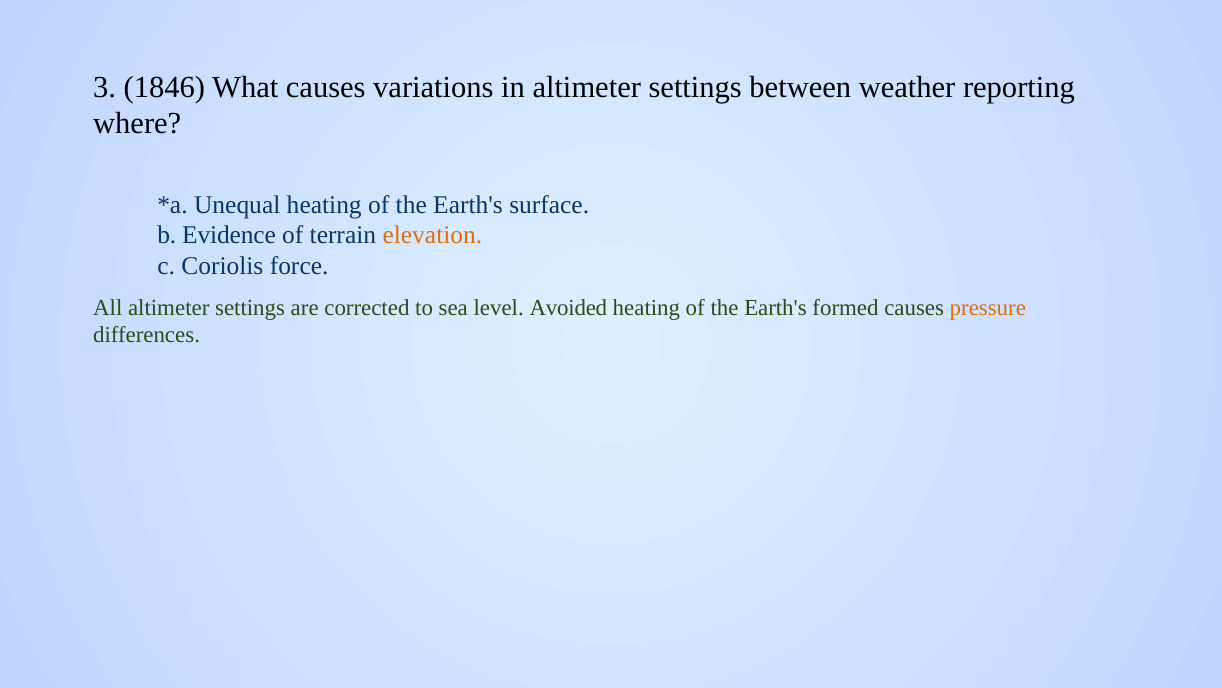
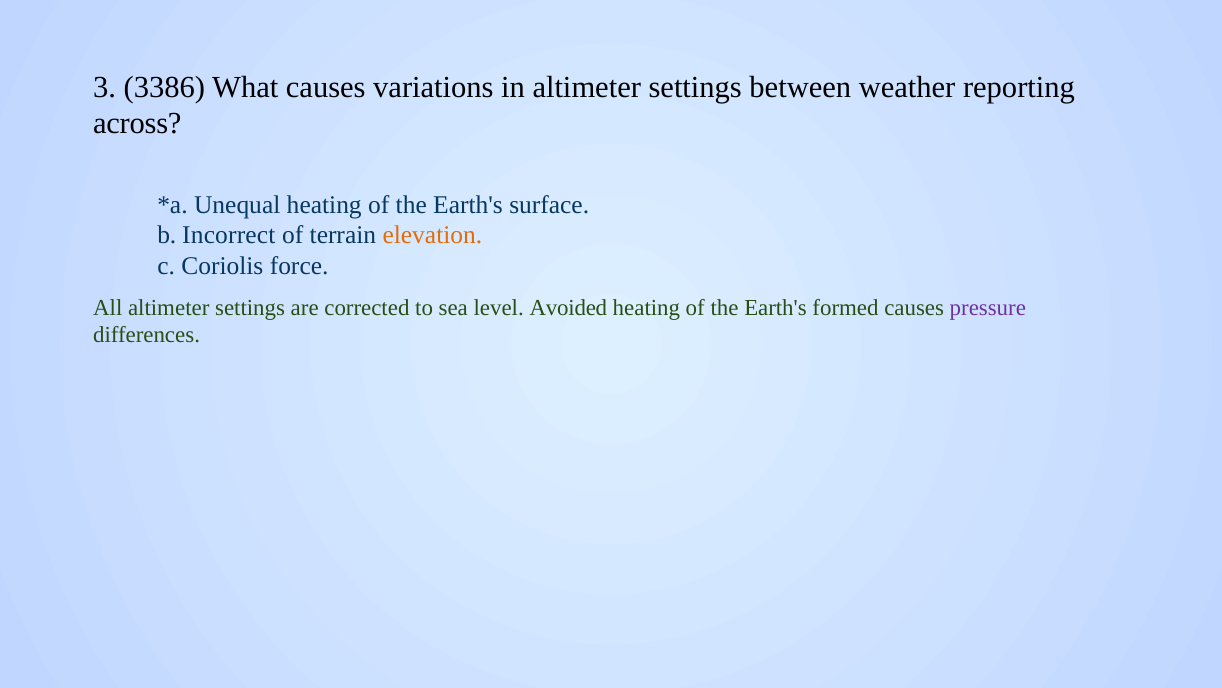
1846: 1846 -> 3386
where: where -> across
Evidence: Evidence -> Incorrect
pressure colour: orange -> purple
